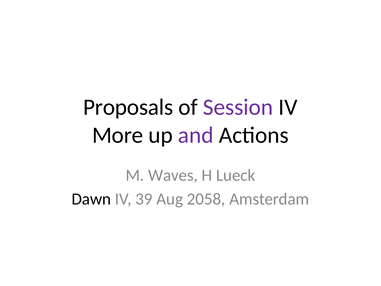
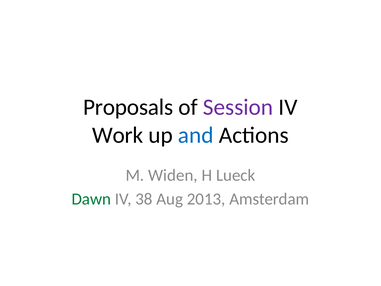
More: More -> Work
and colour: purple -> blue
Waves: Waves -> Widen
Dawn colour: black -> green
39: 39 -> 38
2058: 2058 -> 2013
